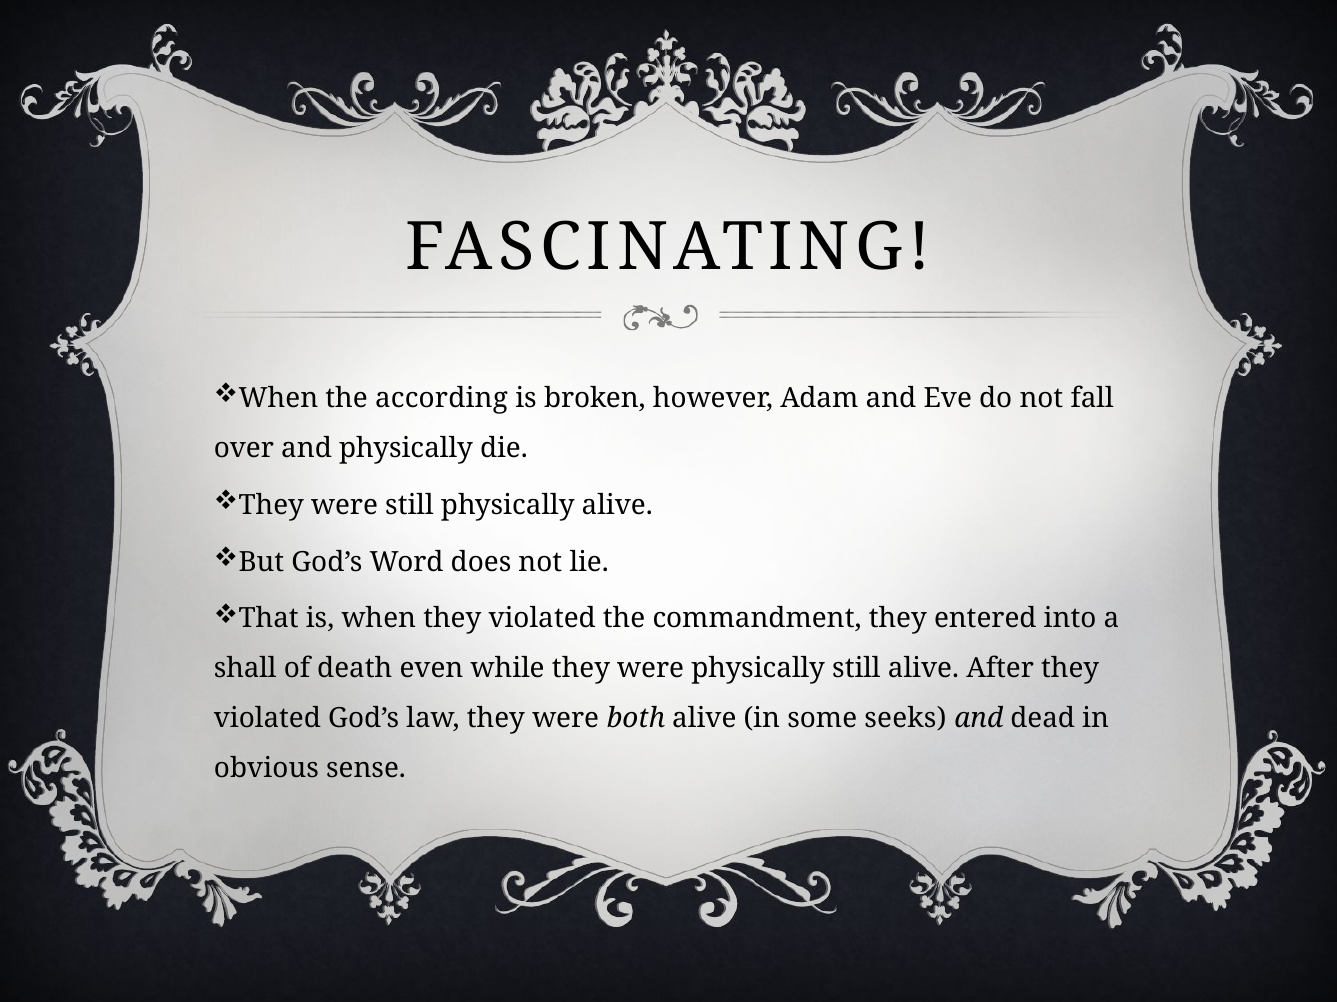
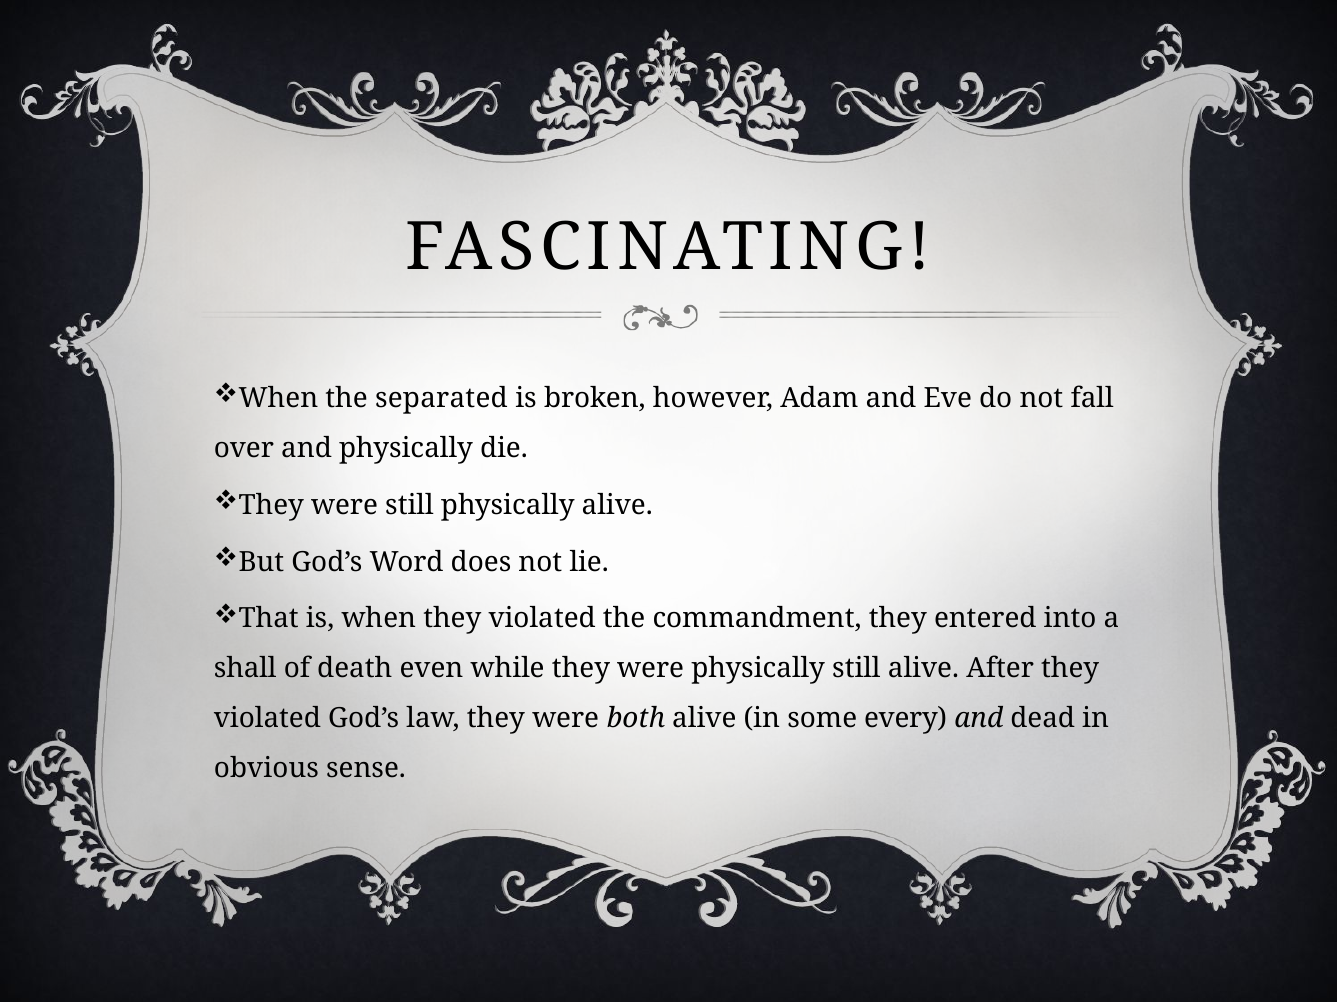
according: according -> separated
seeks: seeks -> every
